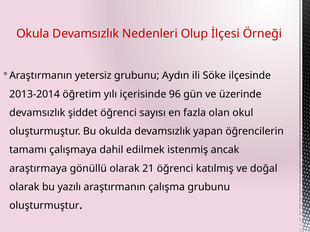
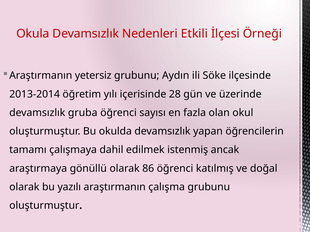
Olup: Olup -> Etkili
96: 96 -> 28
şiddet: şiddet -> gruba
21: 21 -> 86
